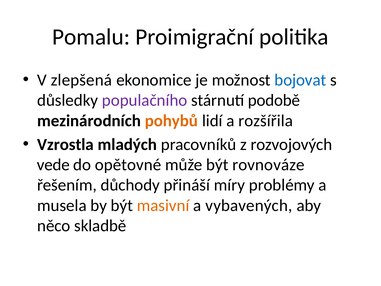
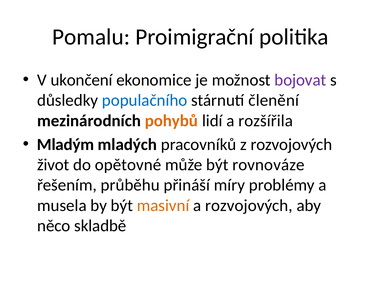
zlepšená: zlepšená -> ukončení
bojovat colour: blue -> purple
populačního colour: purple -> blue
podobě: podobě -> členění
Vzrostla: Vzrostla -> Mladým
vede: vede -> život
důchody: důchody -> průběhu
a vybavených: vybavených -> rozvojových
